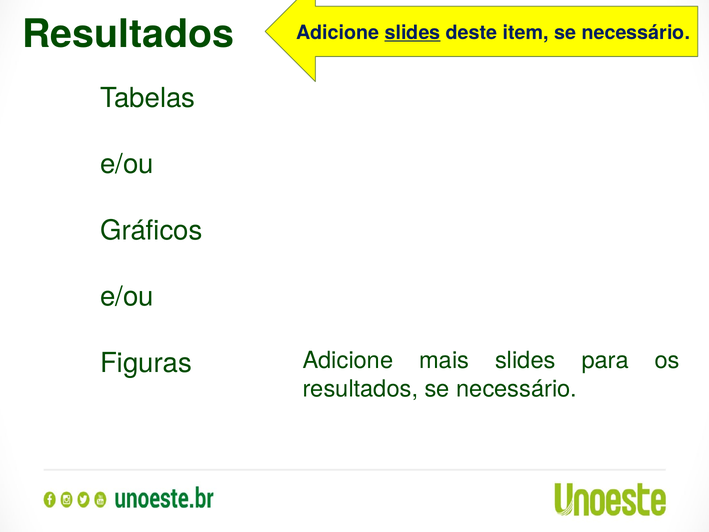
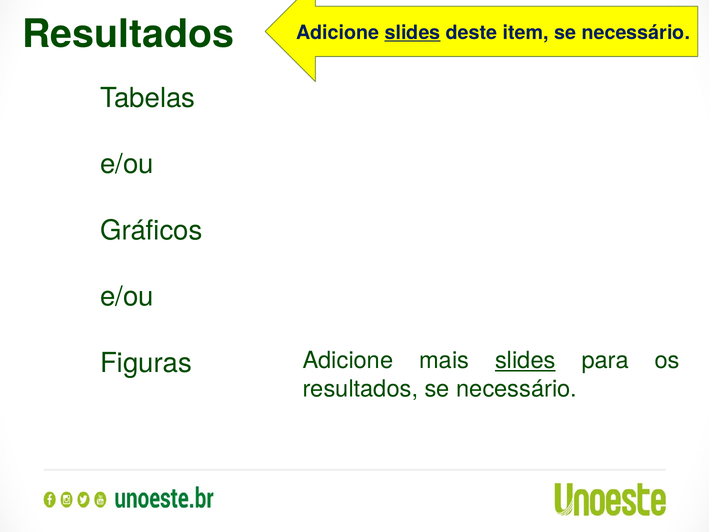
slides at (525, 360) underline: none -> present
